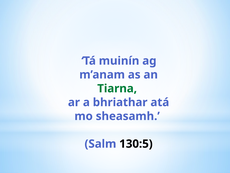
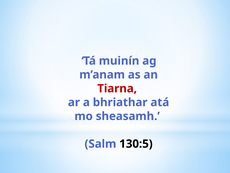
Tiarna colour: green -> red
